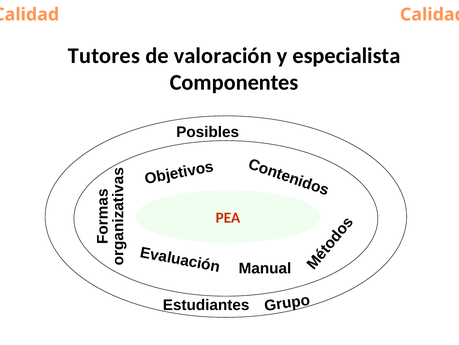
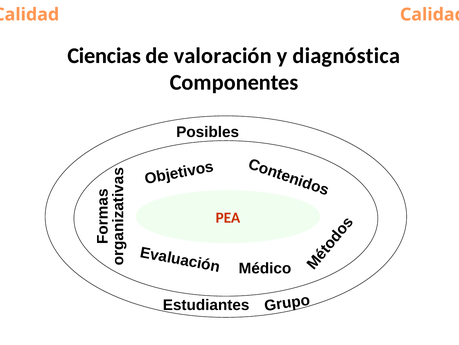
Tutores: Tutores -> Ciencias
especialista: especialista -> diagnóstica
Manual: Manual -> Médico
